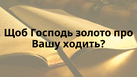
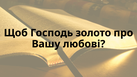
ходить: ходить -> любові
